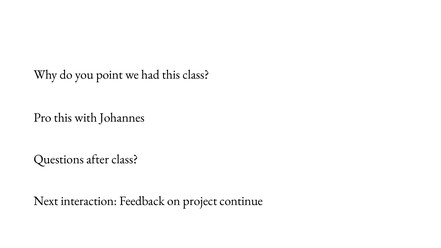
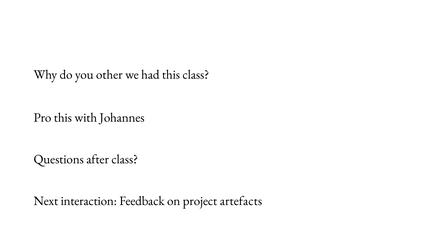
point: point -> other
continue: continue -> artefacts
